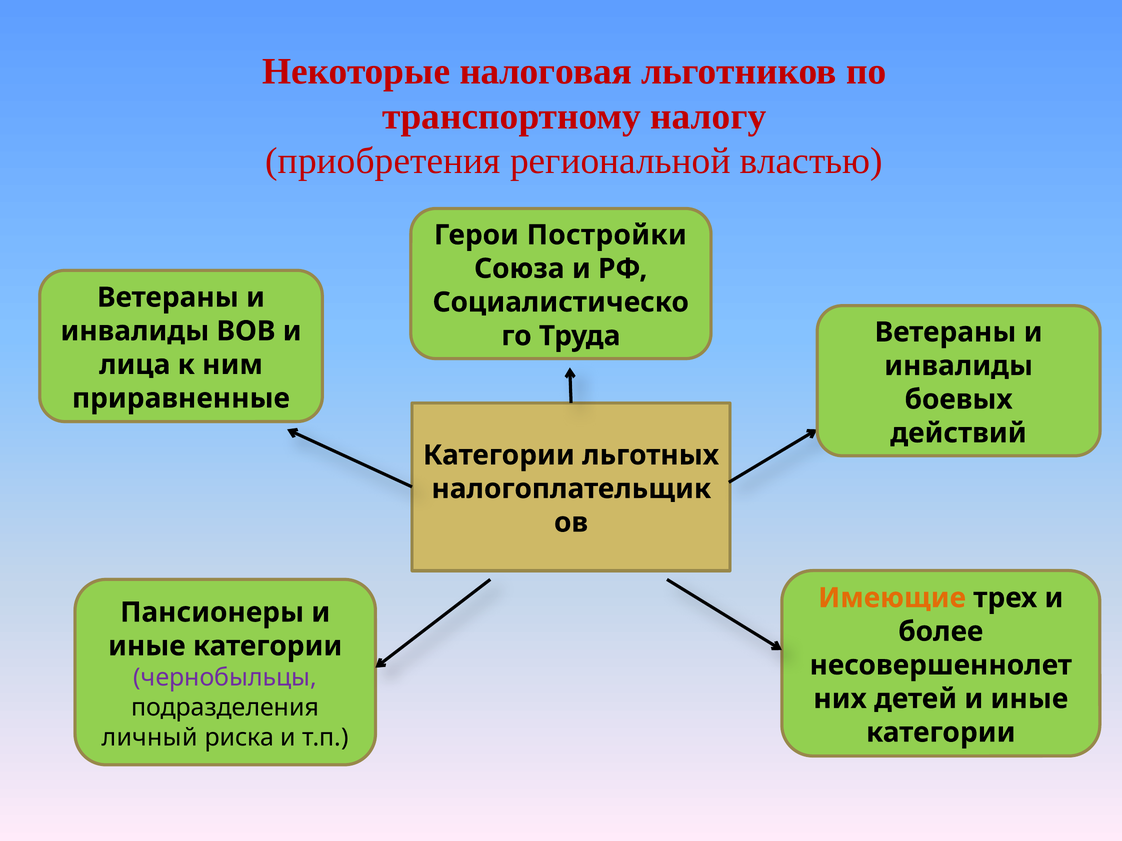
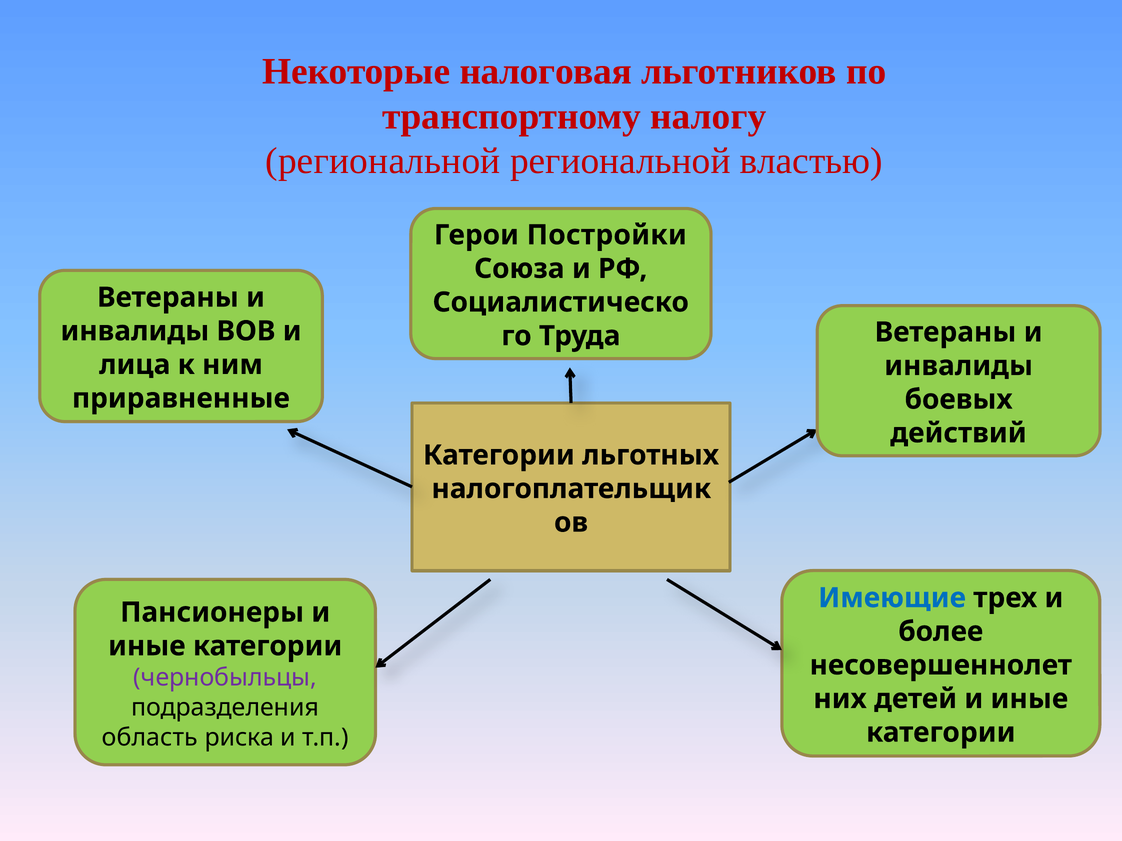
приобретения at (383, 161): приобретения -> региональной
Имеющие colour: orange -> blue
личный: личный -> область
